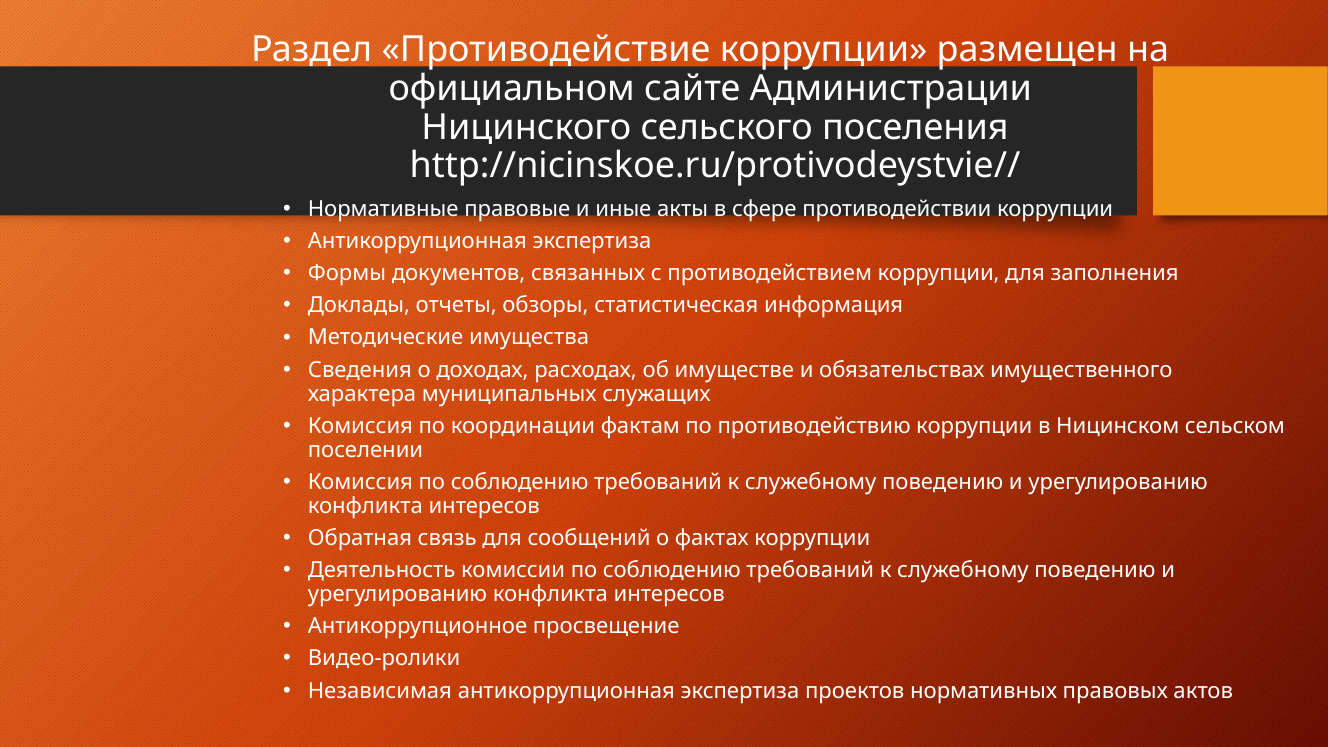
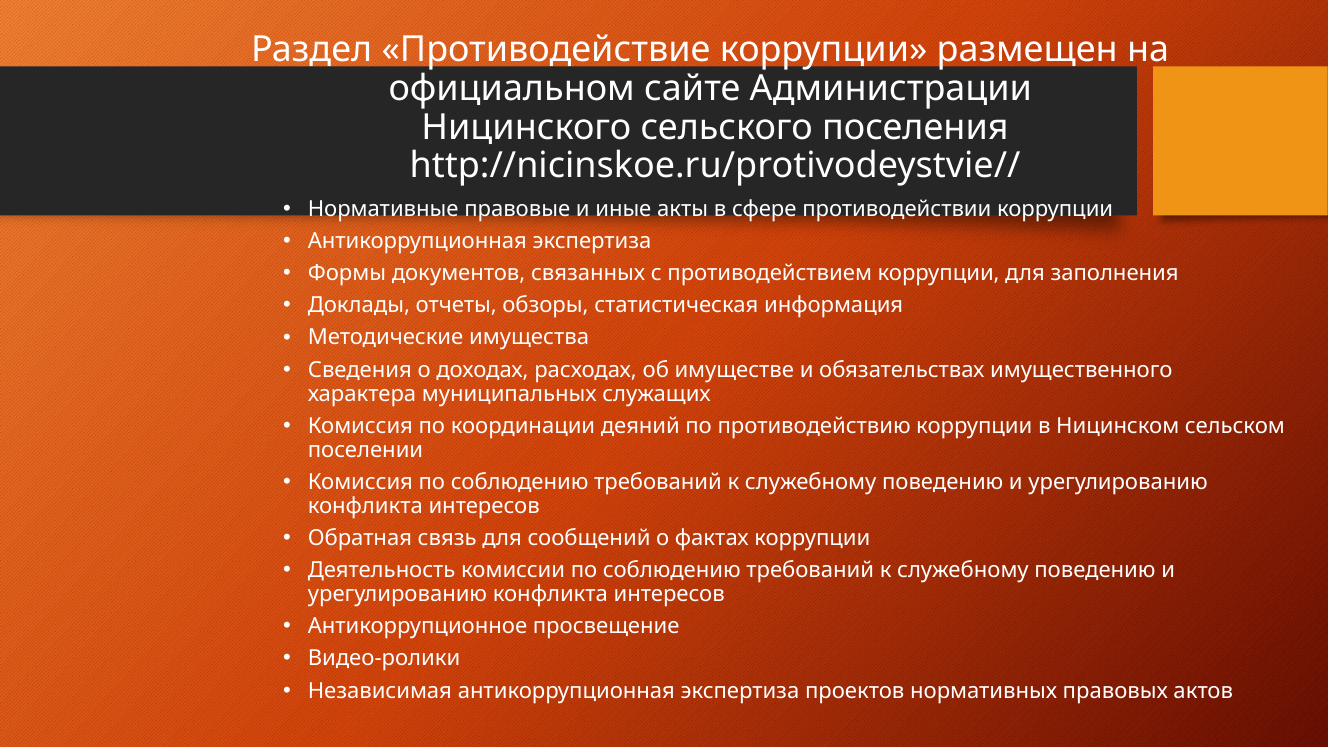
фактам: фактам -> деяний
